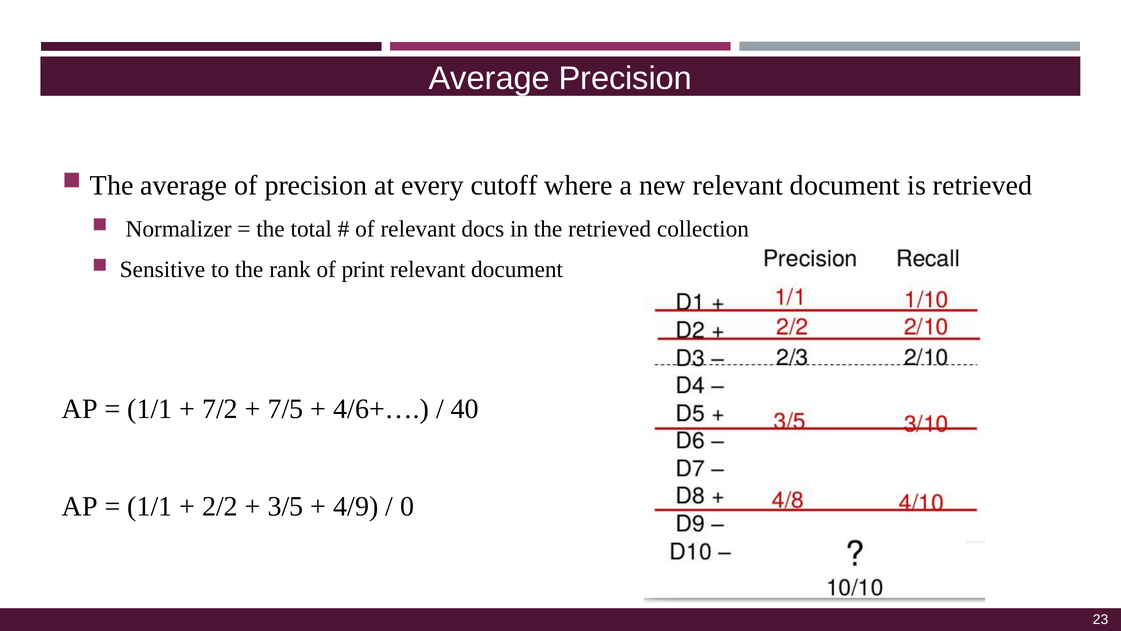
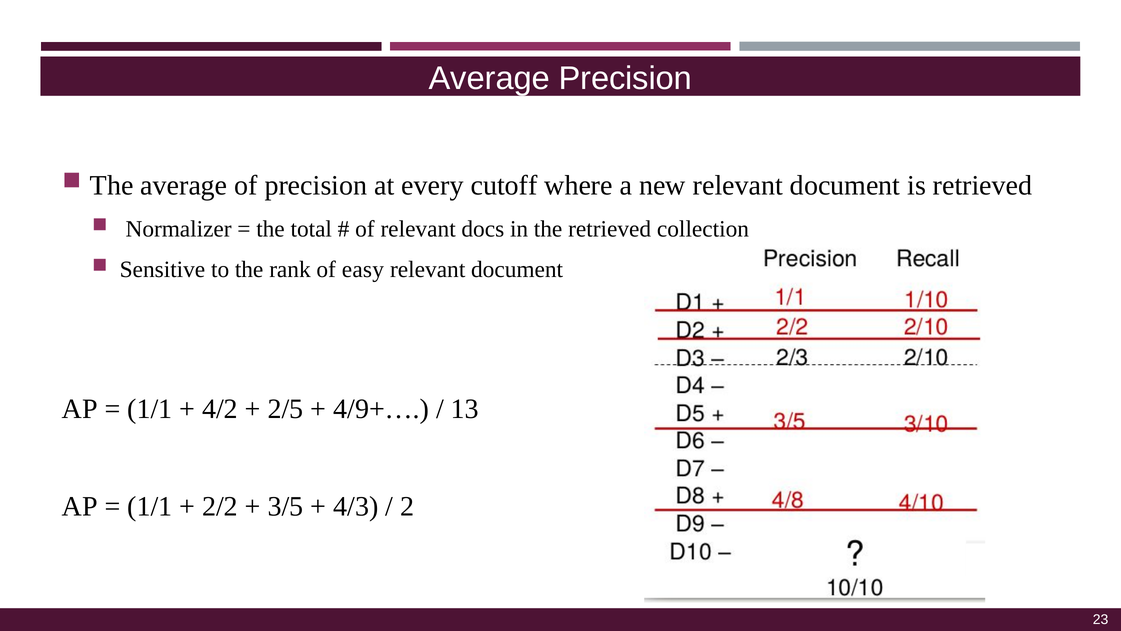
print: print -> easy
7/2: 7/2 -> 4/2
7/5: 7/5 -> 2/5
4/6+…: 4/6+… -> 4/9+…
40: 40 -> 13
4/9: 4/9 -> 4/3
0: 0 -> 2
